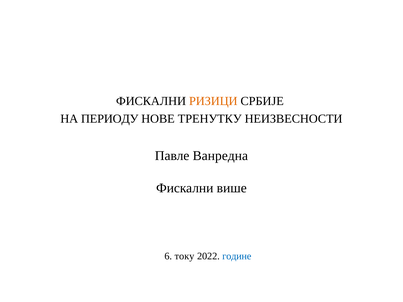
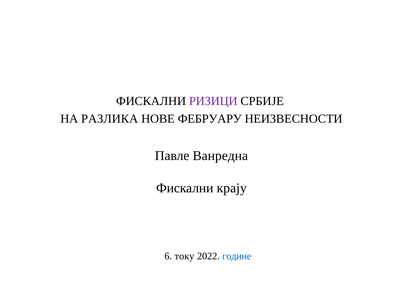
РИЗИЦИ colour: orange -> purple
ПЕРИОДУ: ПЕРИОДУ -> РАЗЛИКА
ТРЕНУТКУ: ТРЕНУТКУ -> ФЕБРУАРУ
више: више -> крају
